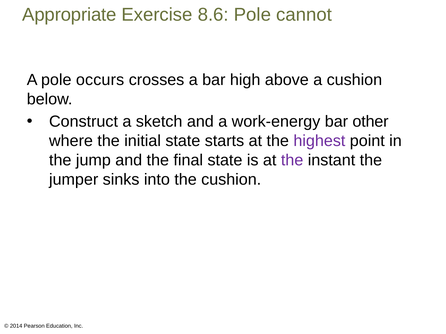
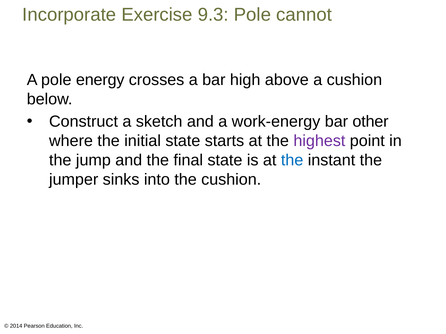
Appropriate: Appropriate -> Incorporate
8.6: 8.6 -> 9.3
occurs: occurs -> energy
the at (292, 160) colour: purple -> blue
